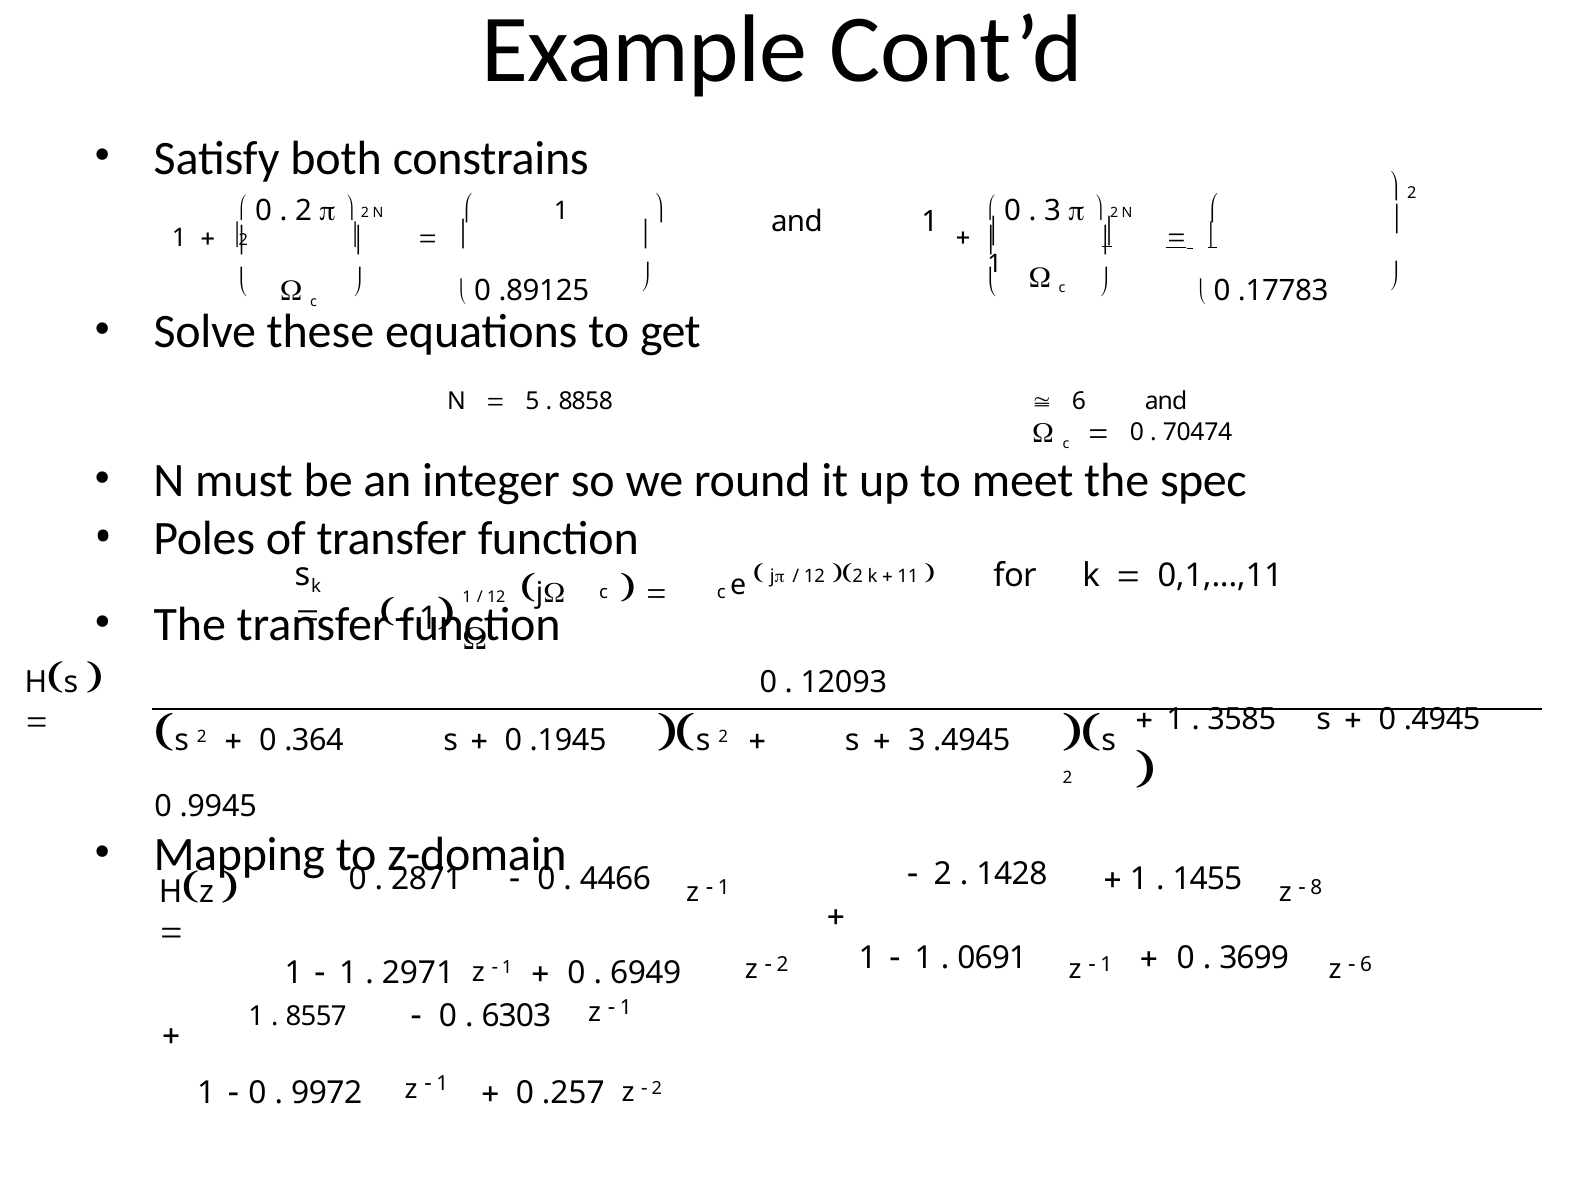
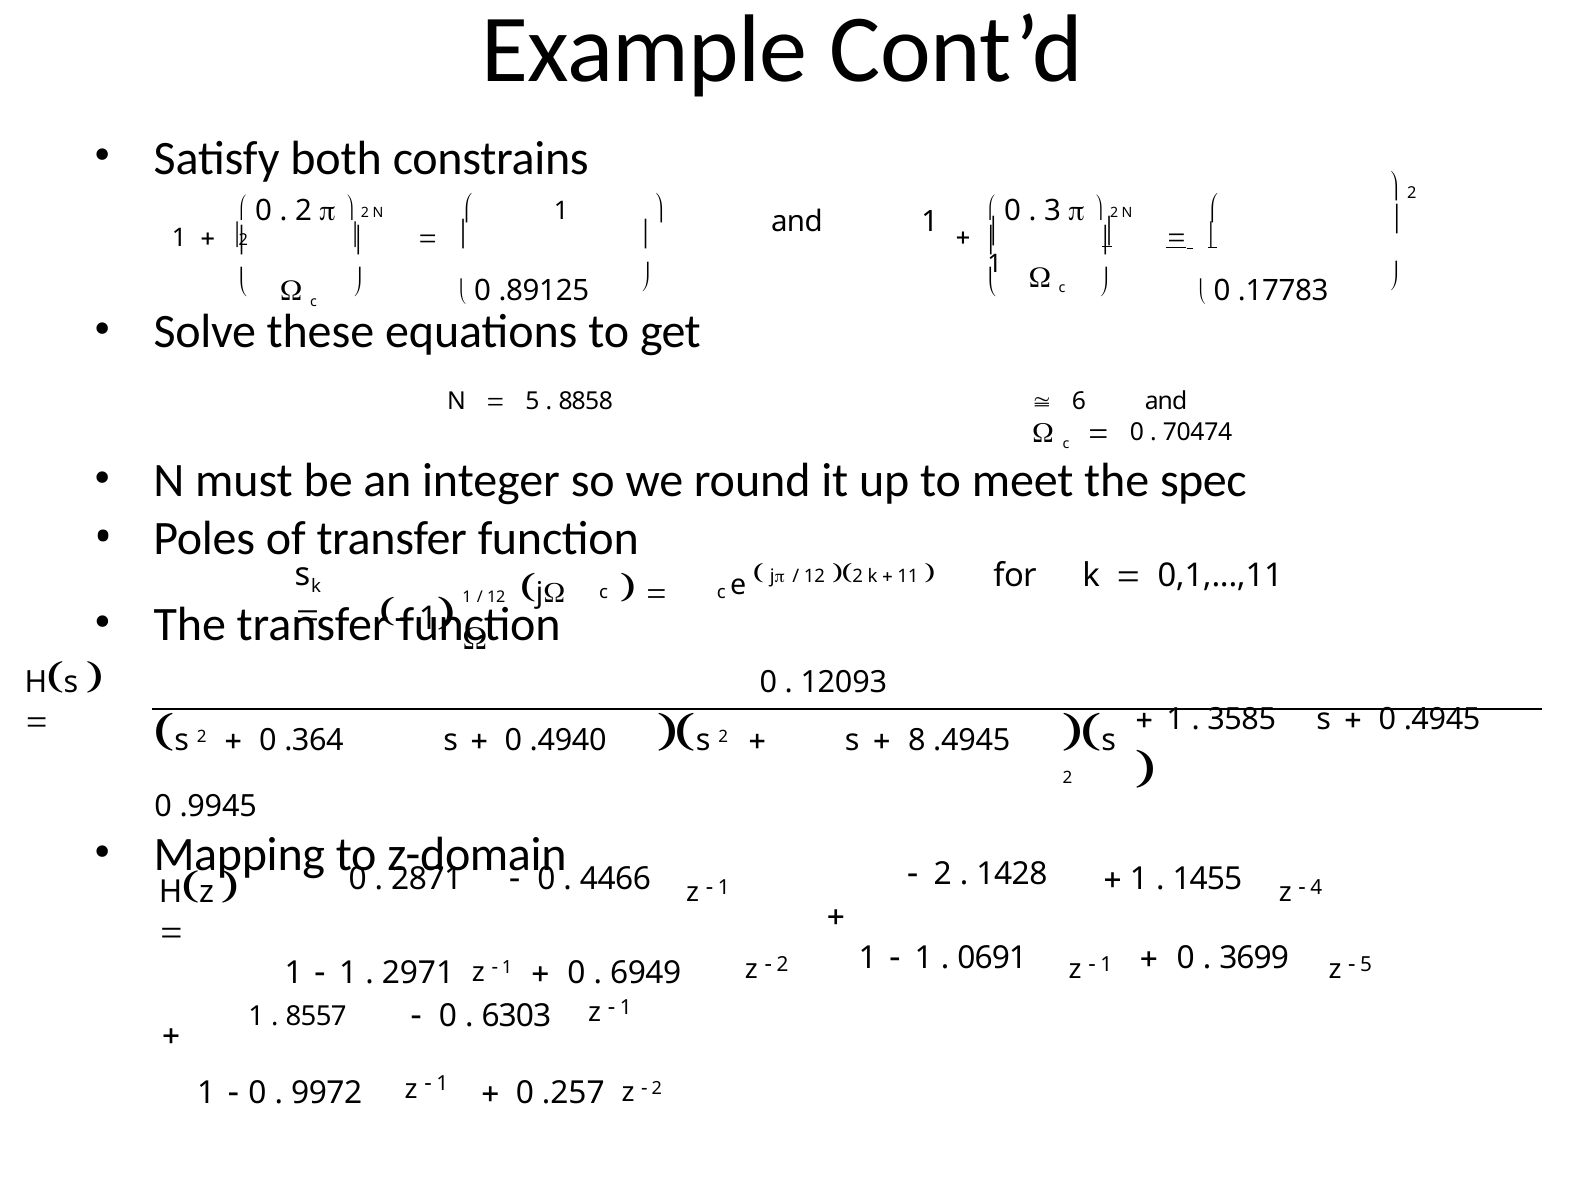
.1945: .1945 -> .4940
3 at (917, 741): 3 -> 8
8: 8 -> 4
6 at (1366, 964): 6 -> 5
